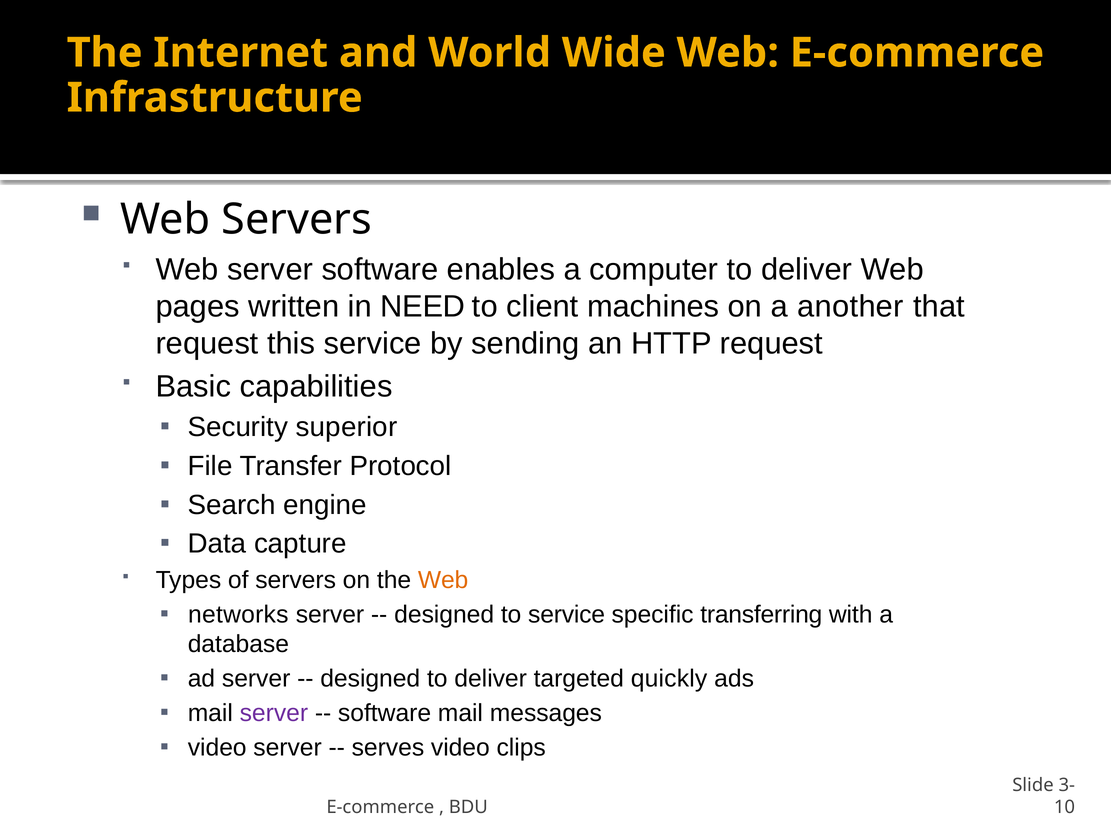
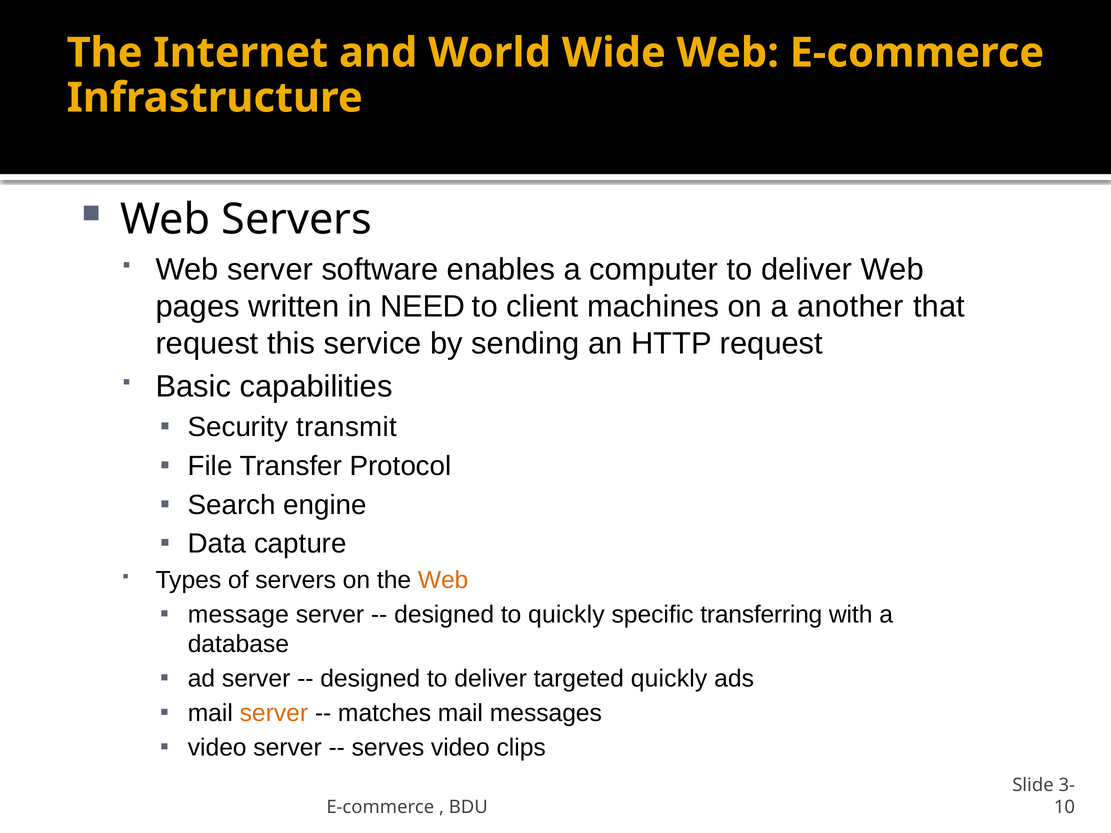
superior: superior -> transmit
networks: networks -> message
to service: service -> quickly
server at (274, 713) colour: purple -> orange
software at (385, 713): software -> matches
